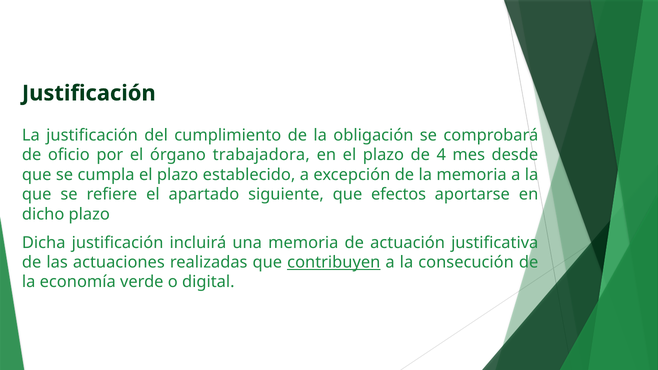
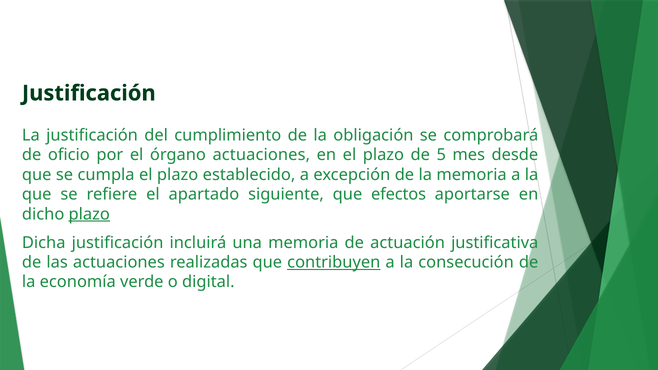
órgano trabajadora: trabajadora -> actuaciones
4: 4 -> 5
plazo at (89, 214) underline: none -> present
